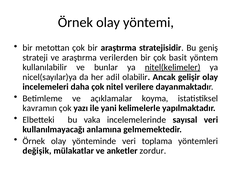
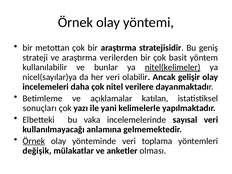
her adil: adil -> veri
koyma: koyma -> katılan
kavramın: kavramın -> sonuçları
Örnek at (34, 141) underline: none -> present
zordur: zordur -> olması
